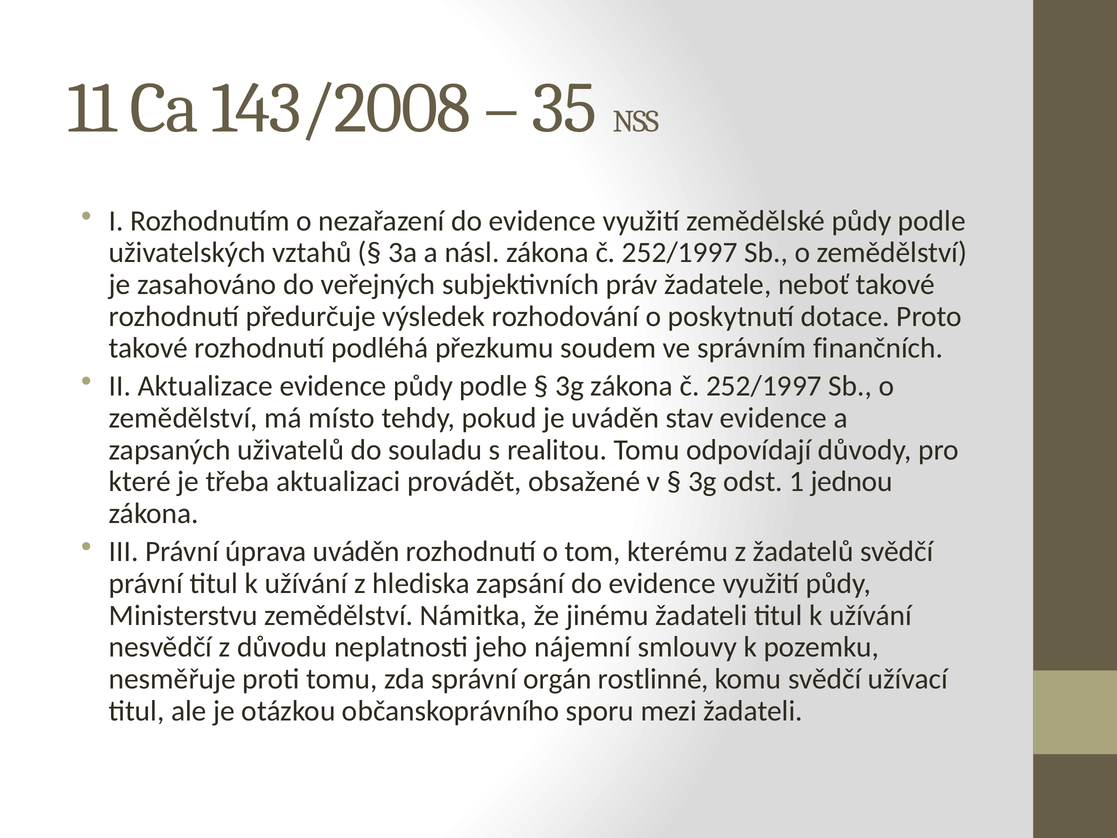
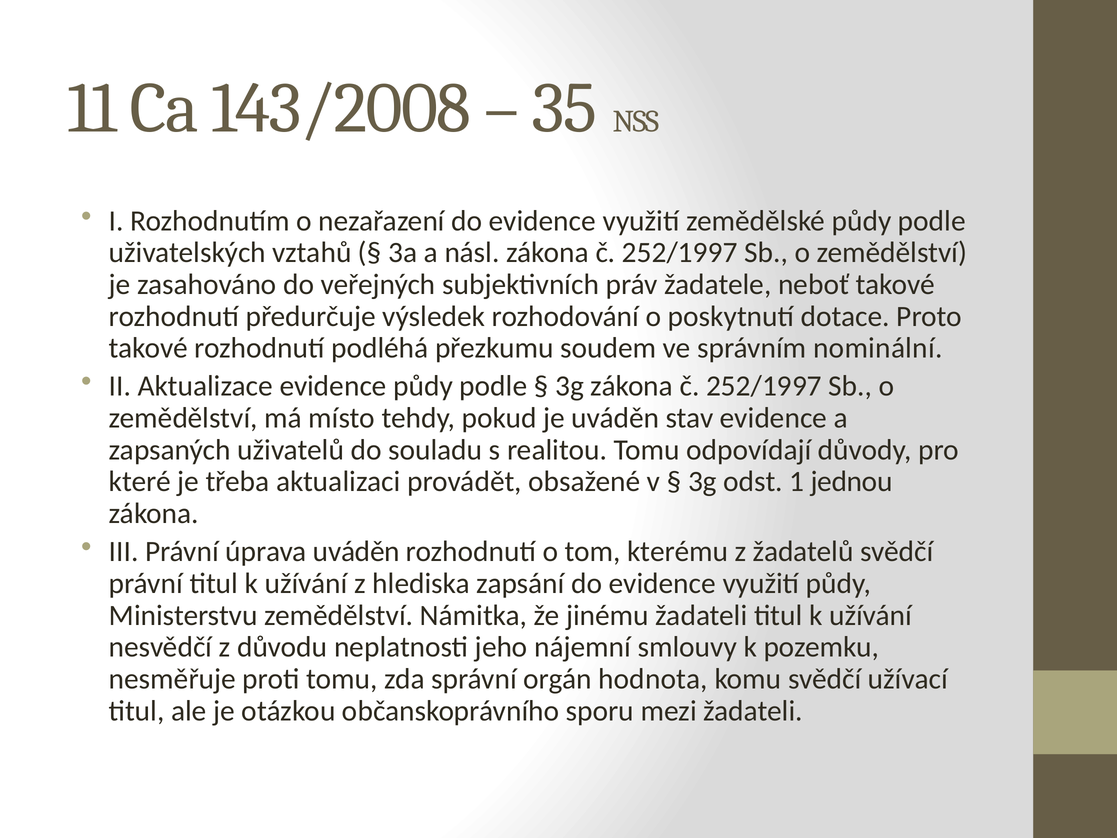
finančních: finančních -> nominální
rostlinné: rostlinné -> hodnota
